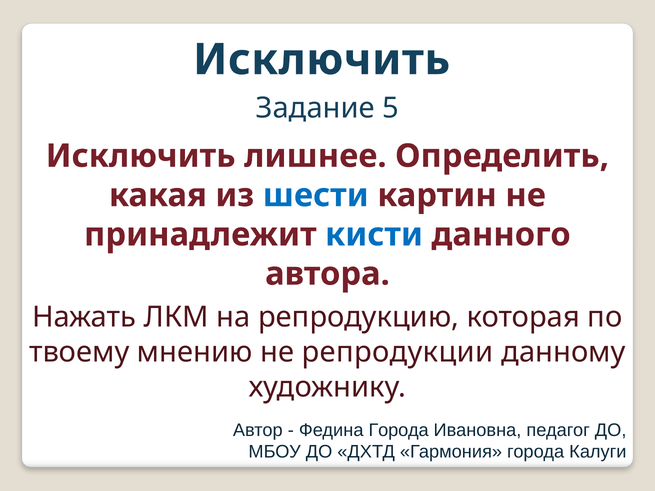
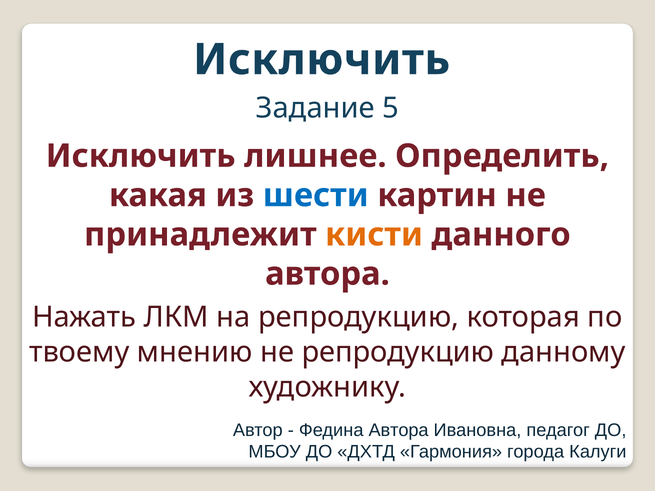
кисти colour: blue -> orange
не репродукции: репродукции -> репродукцию
Федина Города: Города -> Автора
